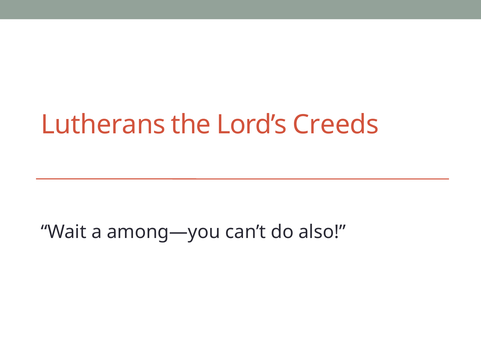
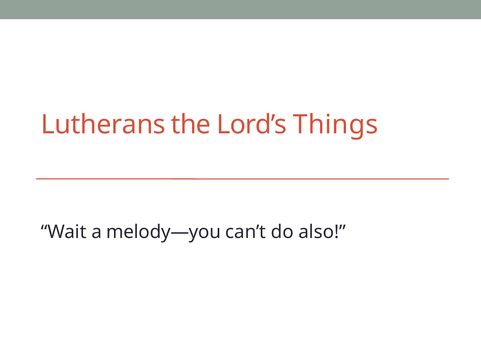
Creeds: Creeds -> Things
among—you: among—you -> melody—you
